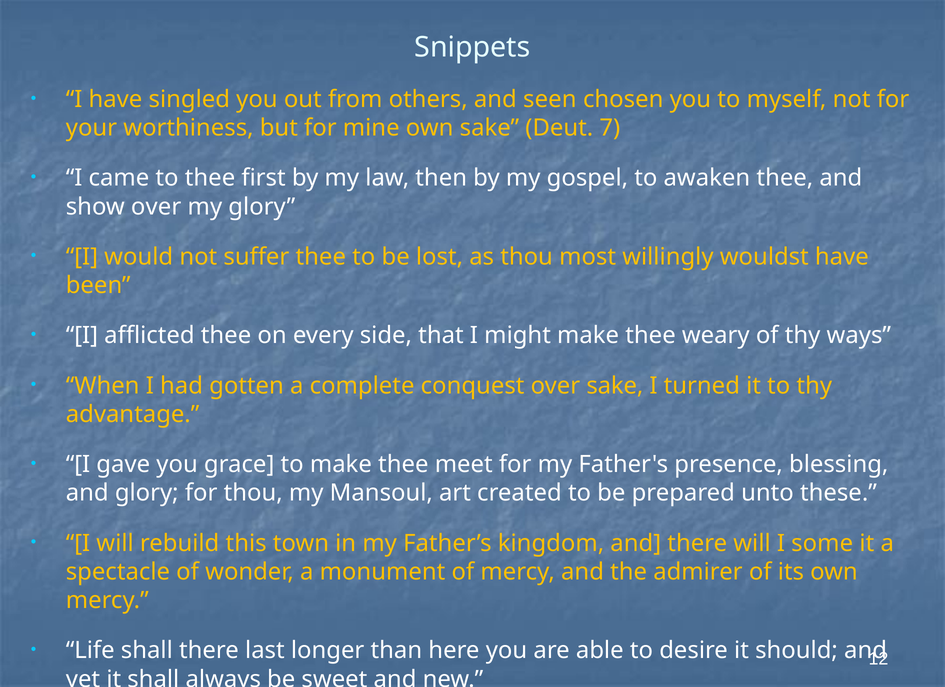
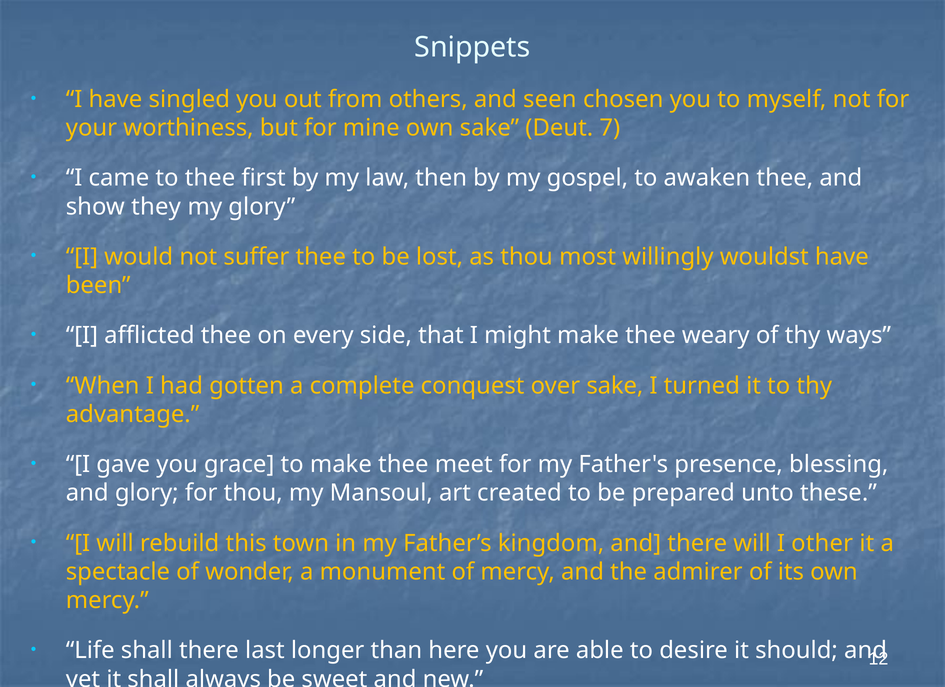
show over: over -> they
some: some -> other
